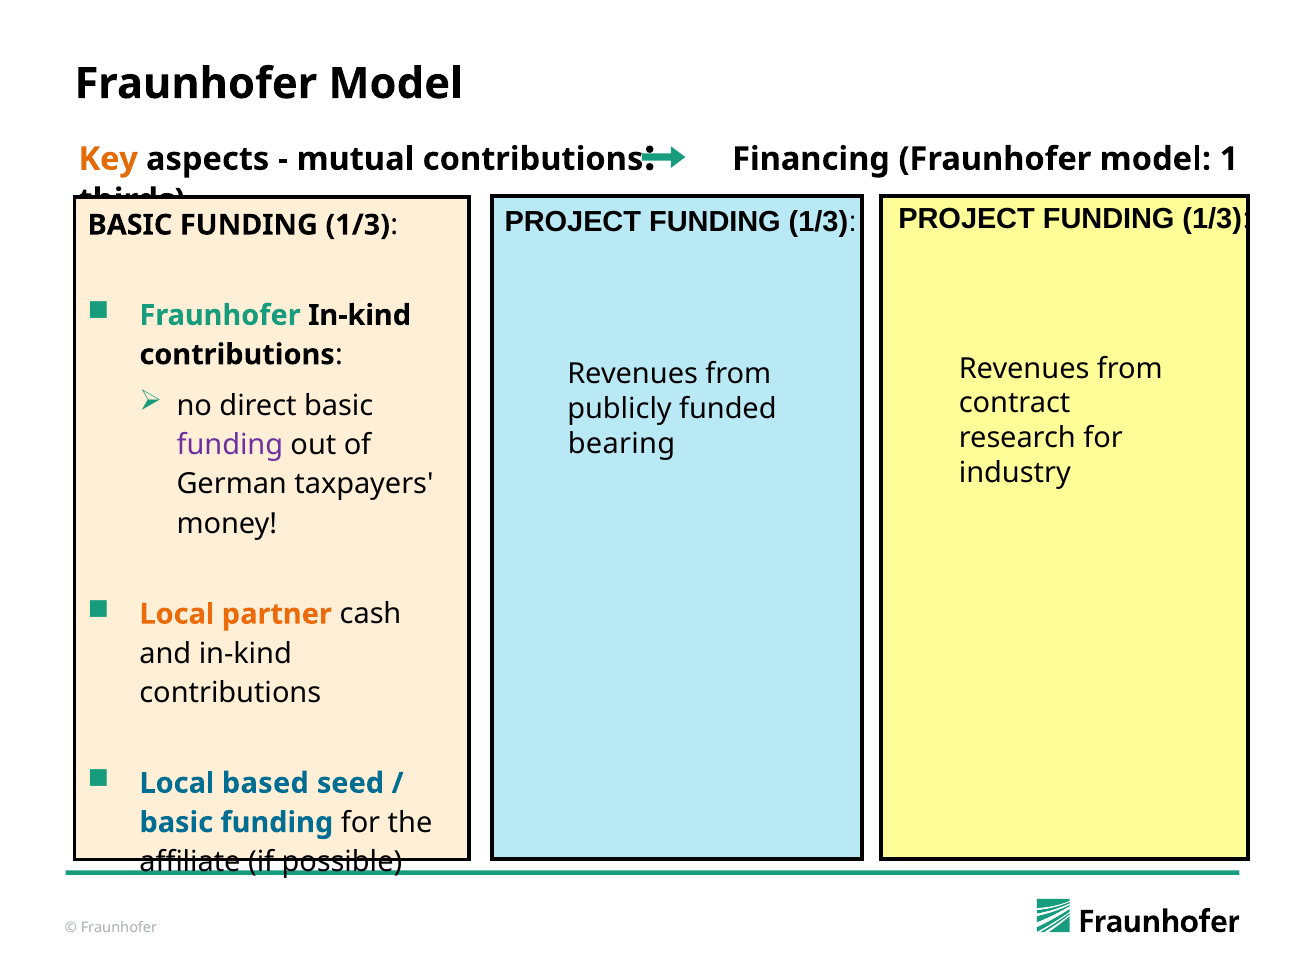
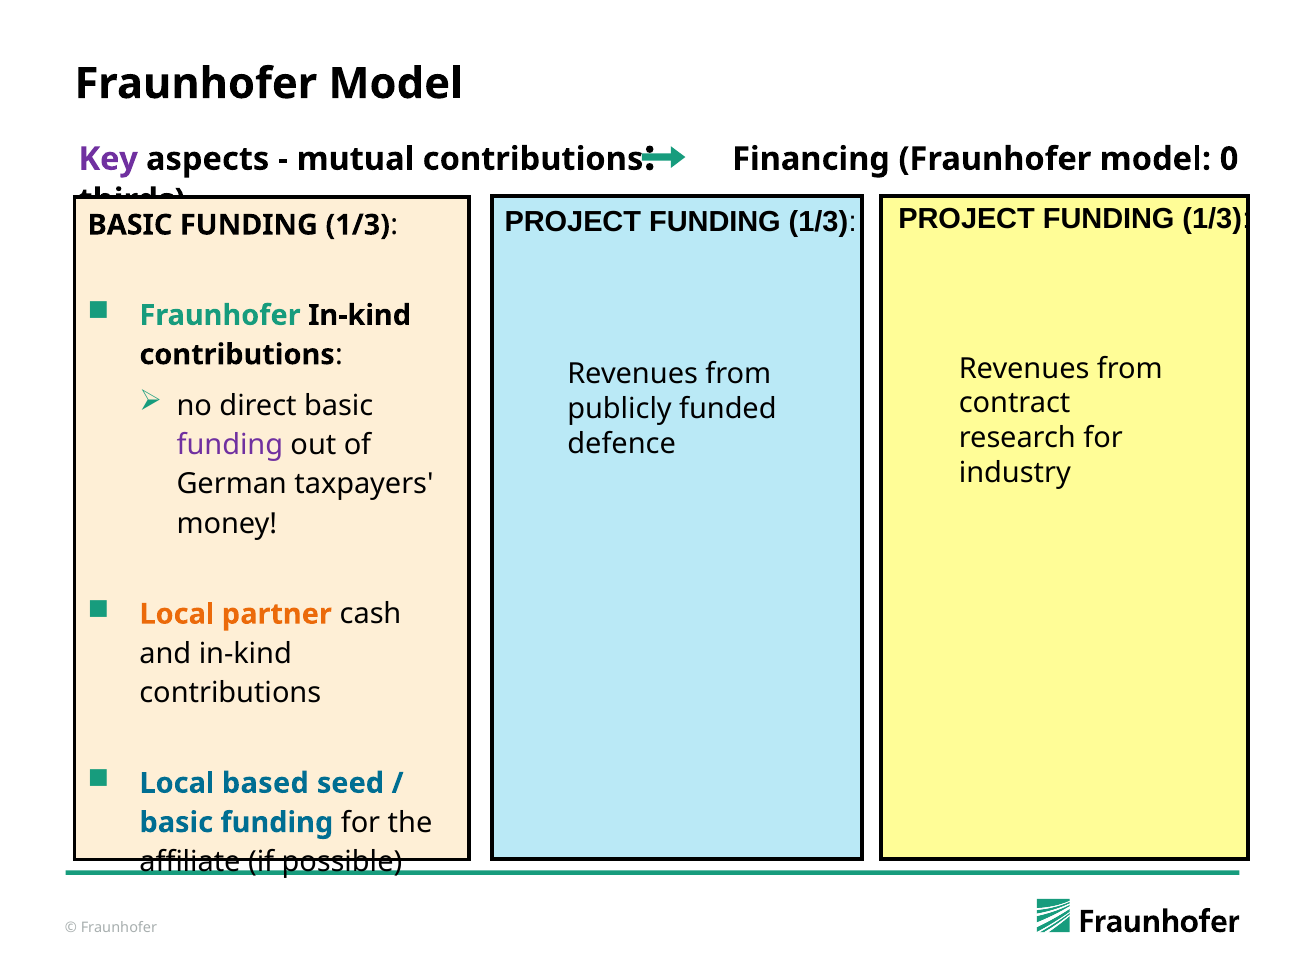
Key colour: orange -> purple
1: 1 -> 0
bearing: bearing -> defence
